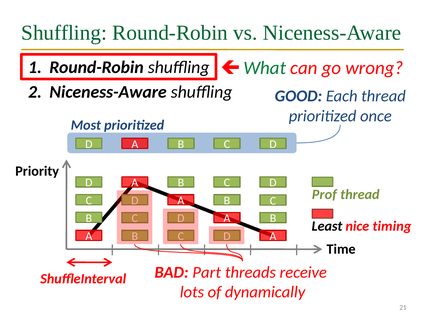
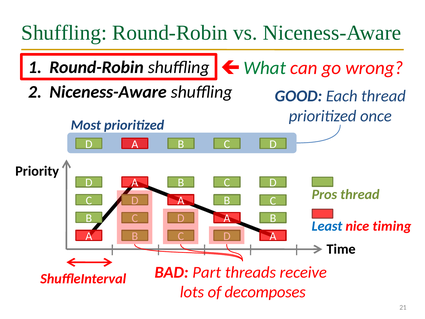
Prof: Prof -> Pros
Least colour: black -> blue
dynamically: dynamically -> decomposes
